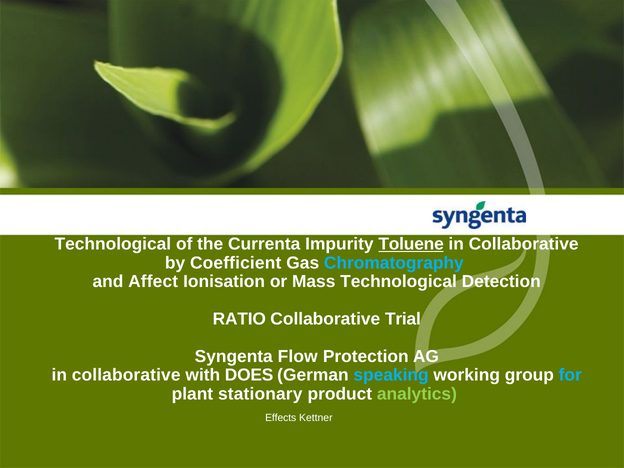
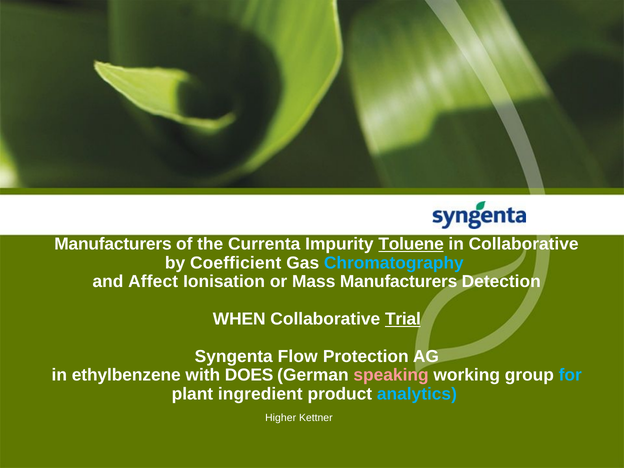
Technological at (113, 244): Technological -> Manufacturers
Mass Technological: Technological -> Manufacturers
RATIO: RATIO -> WHEN
Trial underline: none -> present
collaborative at (126, 375): collaborative -> ethylbenzene
speaking colour: light blue -> pink
stationary: stationary -> ingredient
analytics colour: light green -> light blue
Effects: Effects -> Higher
